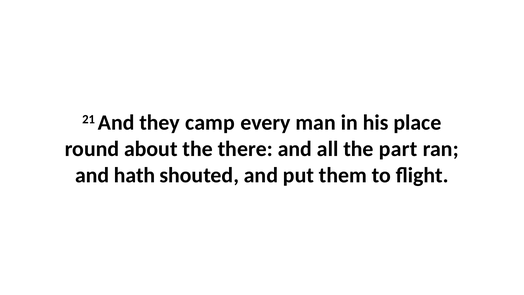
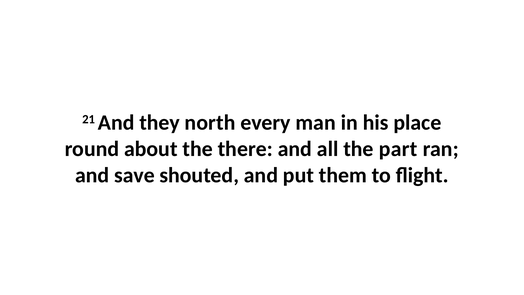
camp: camp -> north
hath: hath -> save
